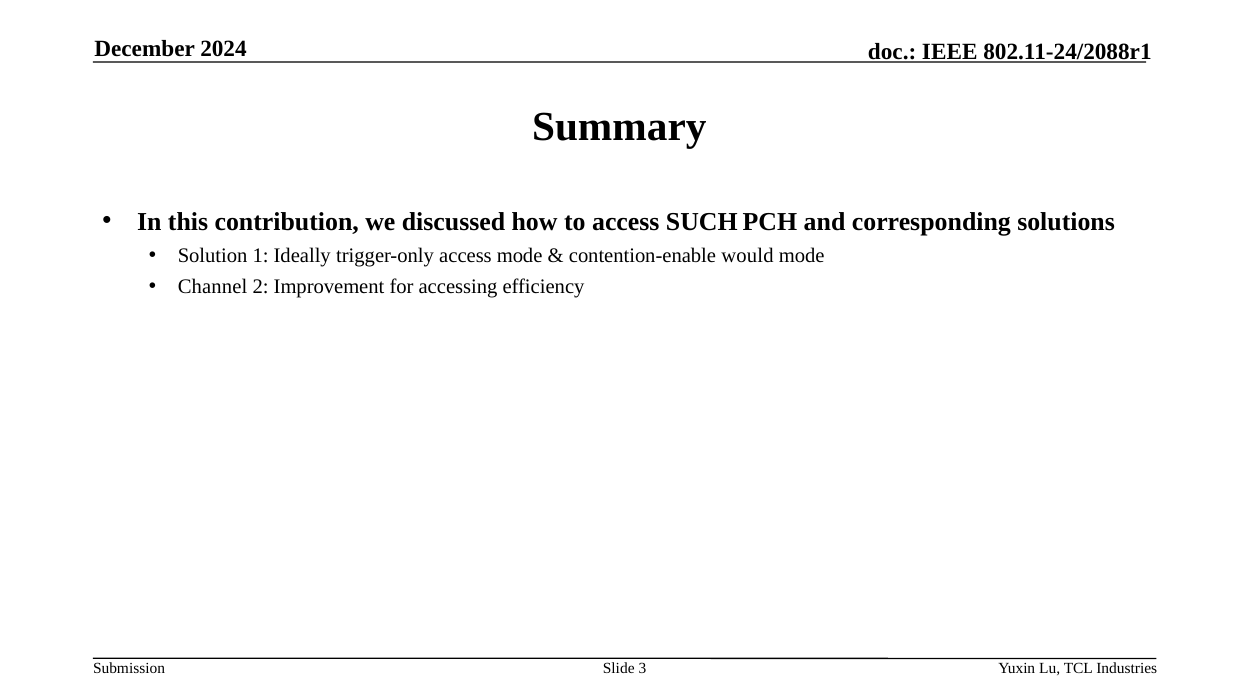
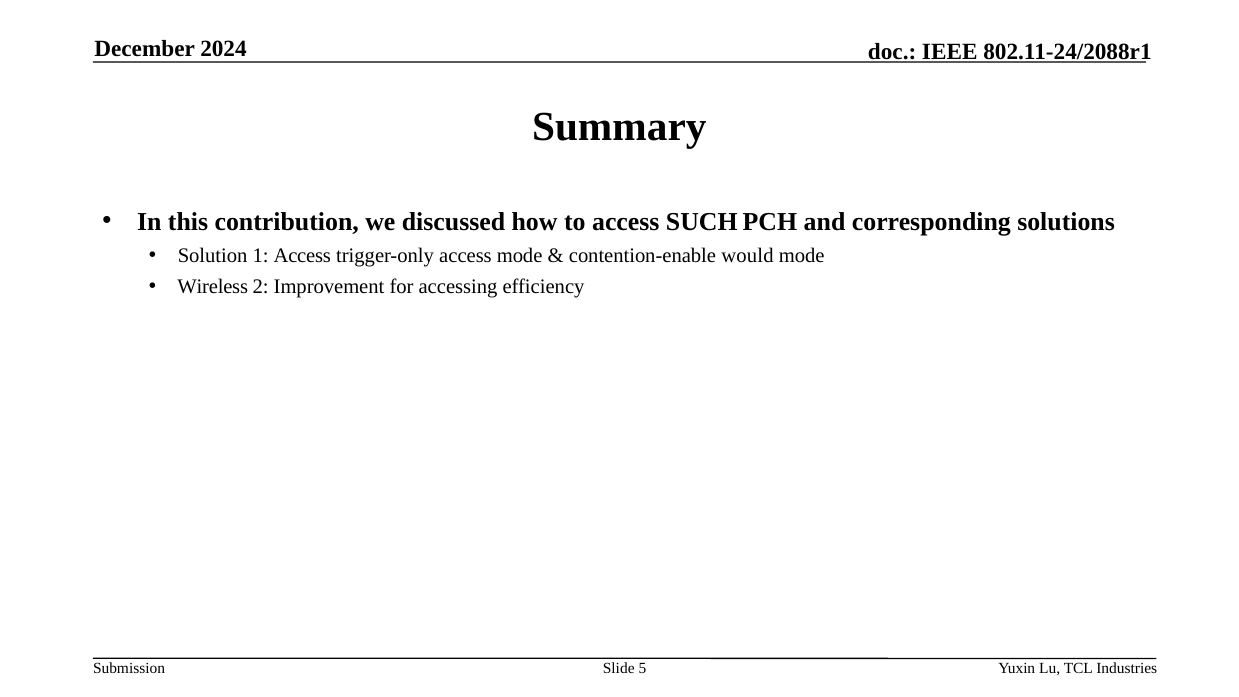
1 Ideally: Ideally -> Access
Channel: Channel -> Wireless
3: 3 -> 5
